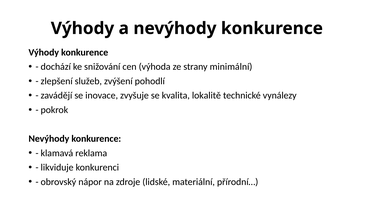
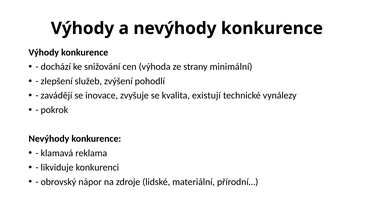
lokalitě: lokalitě -> existují
